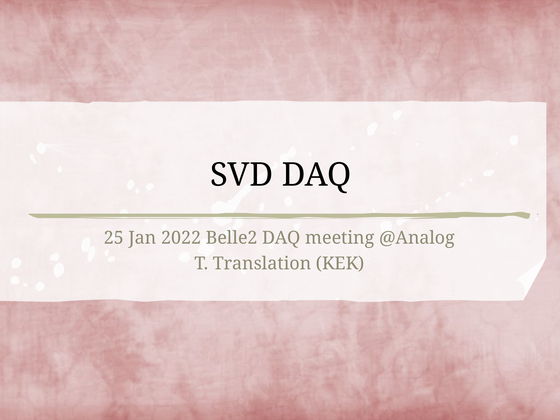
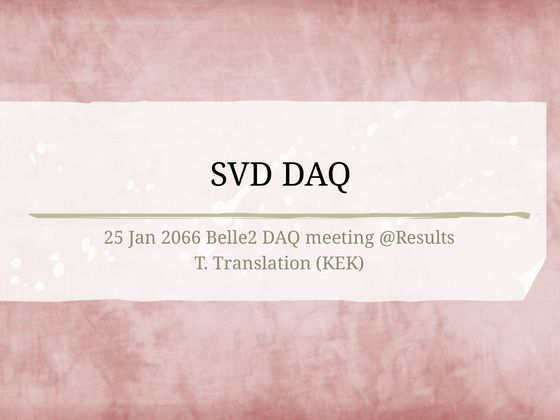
2022: 2022 -> 2066
@Analog: @Analog -> @Results
